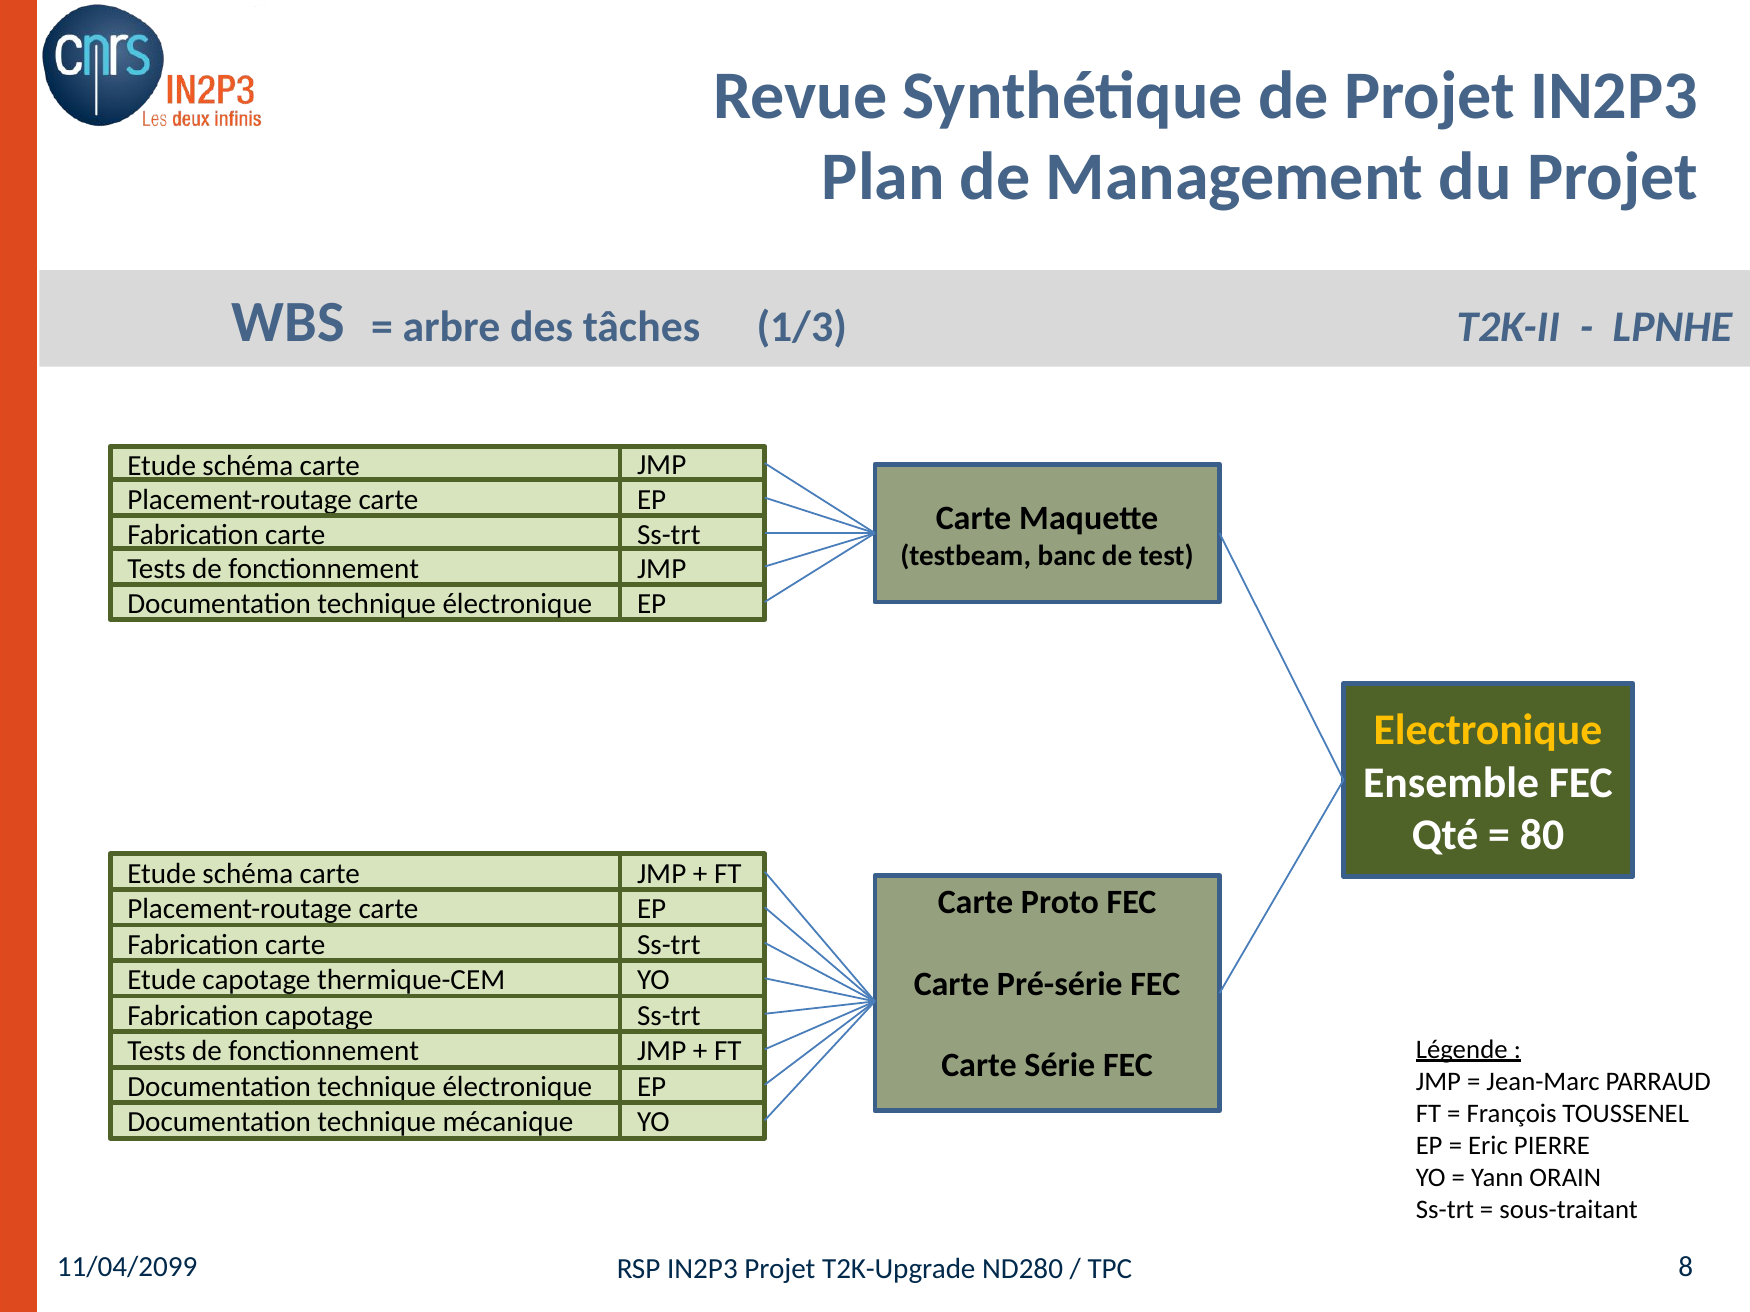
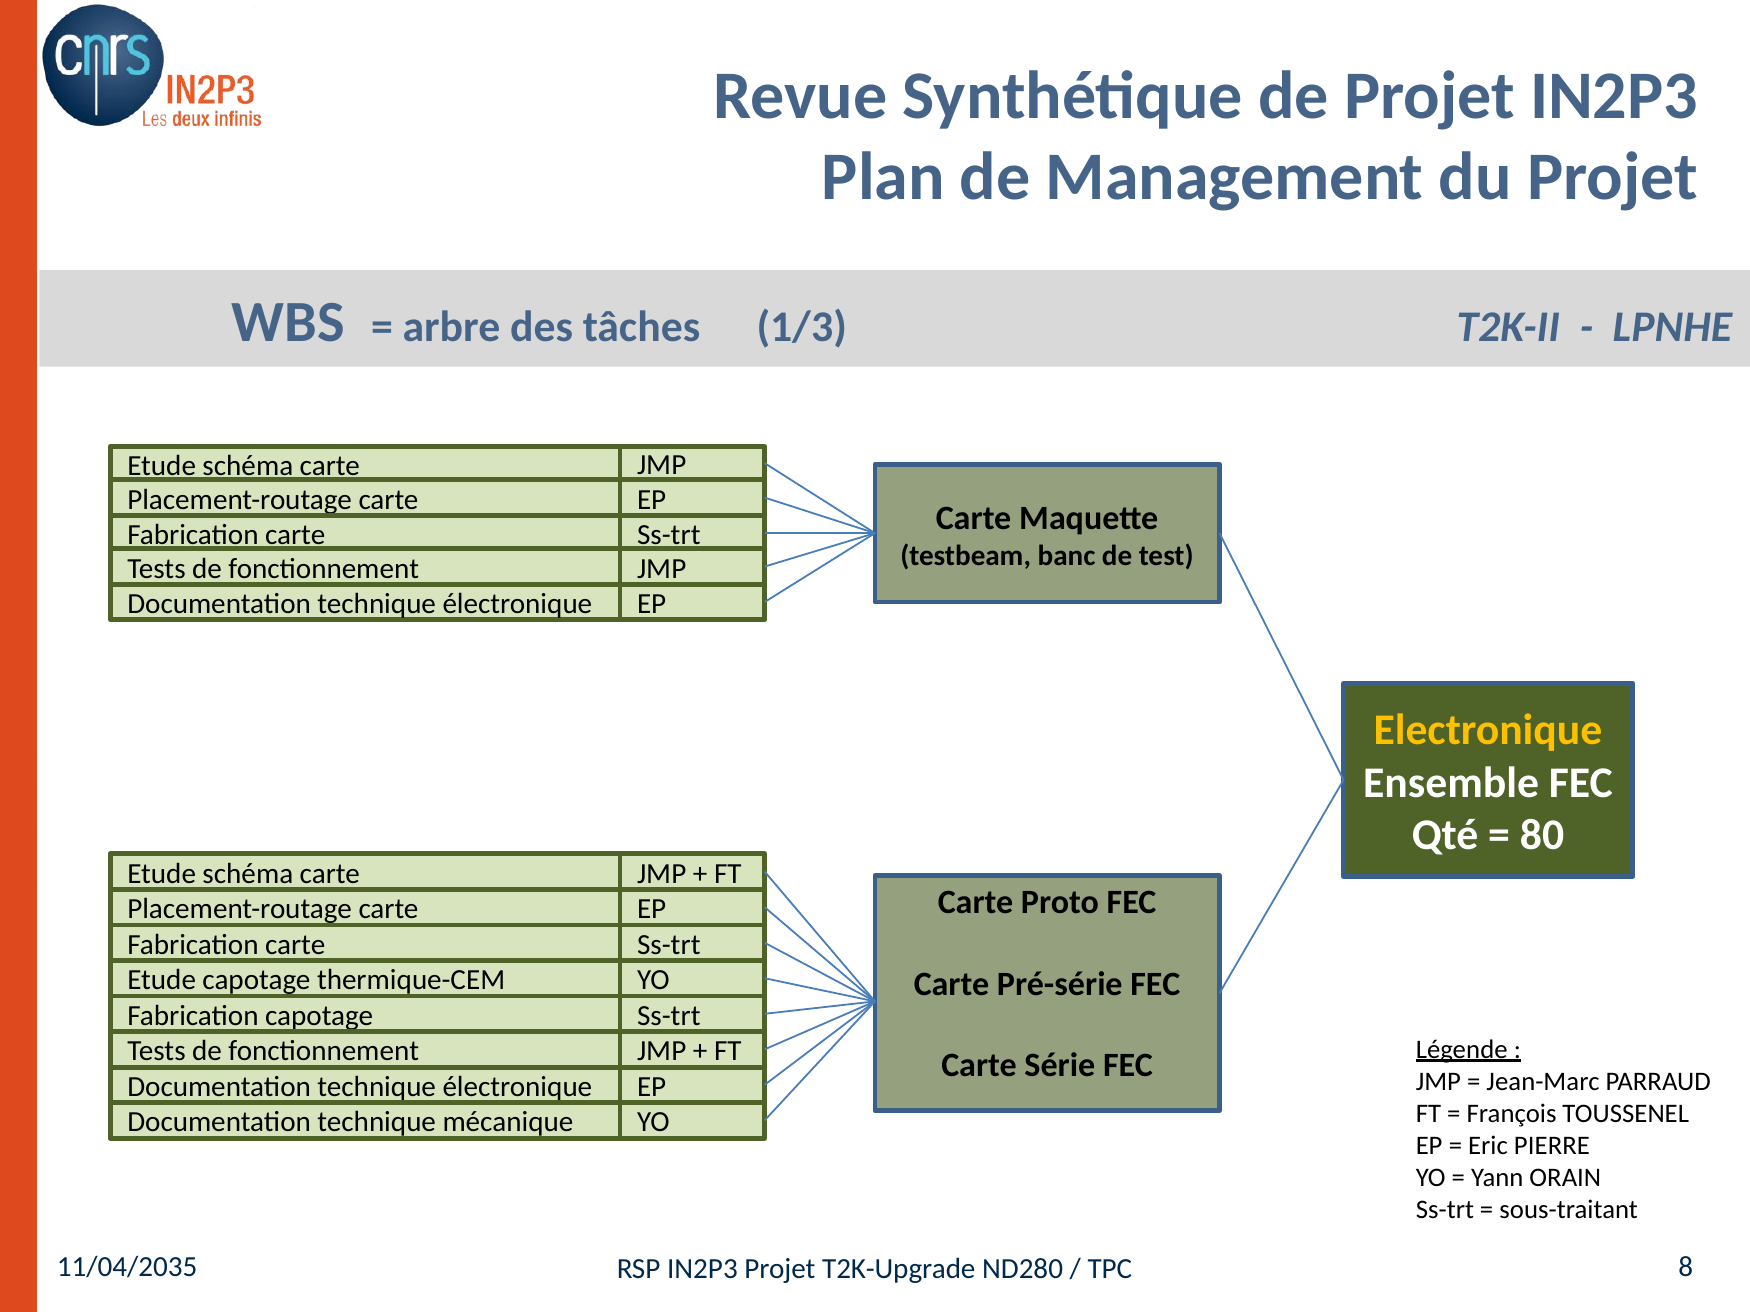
11/04/2099: 11/04/2099 -> 11/04/2035
